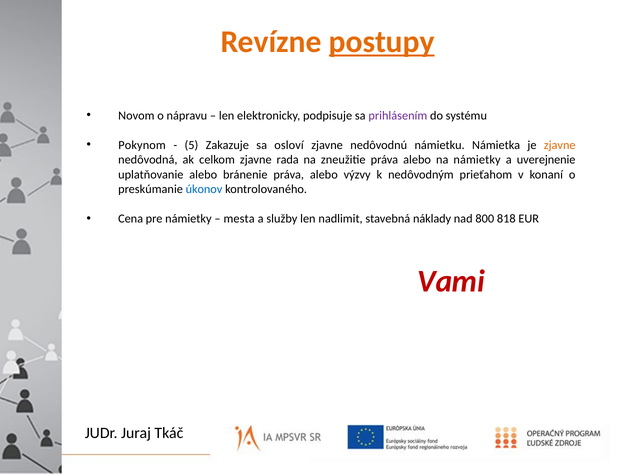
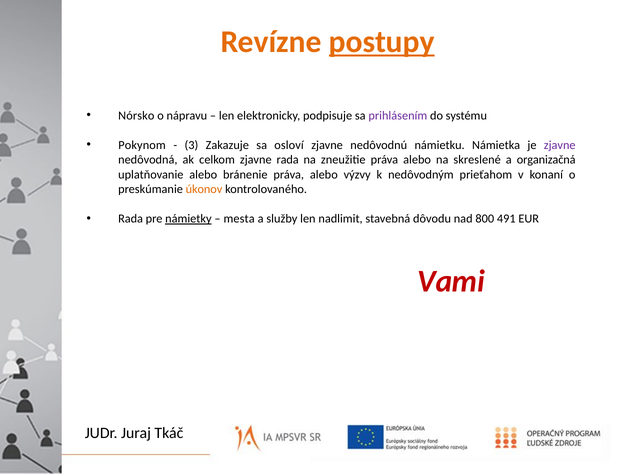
Novom: Novom -> Nórsko
5: 5 -> 3
zjavne at (560, 145) colour: orange -> purple
na námietky: námietky -> skreslené
uverejnenie: uverejnenie -> organizačná
úkonov colour: blue -> orange
Cena at (131, 219): Cena -> Rada
námietky at (188, 219) underline: none -> present
náklady: náklady -> dôvodu
818: 818 -> 491
